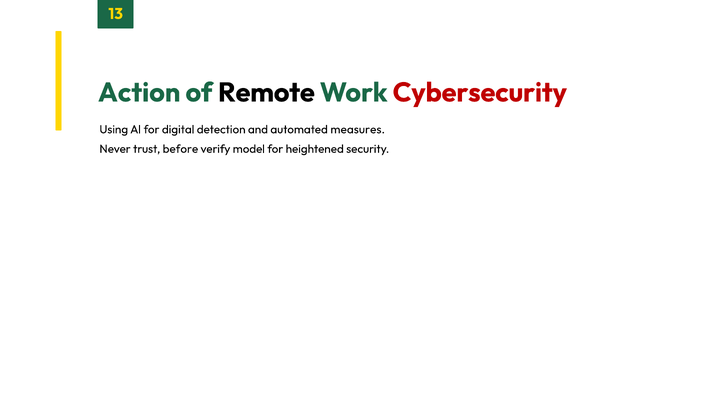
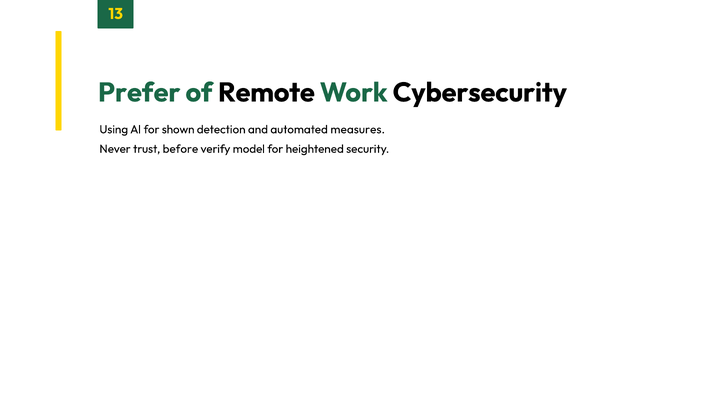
Action: Action -> Prefer
Cybersecurity colour: red -> black
digital: digital -> shown
